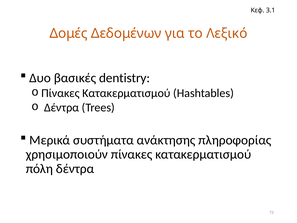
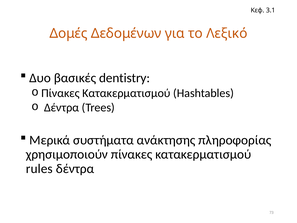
πόλη: πόλη -> rules
